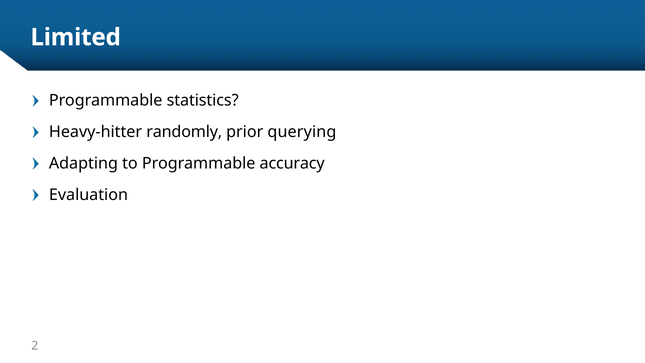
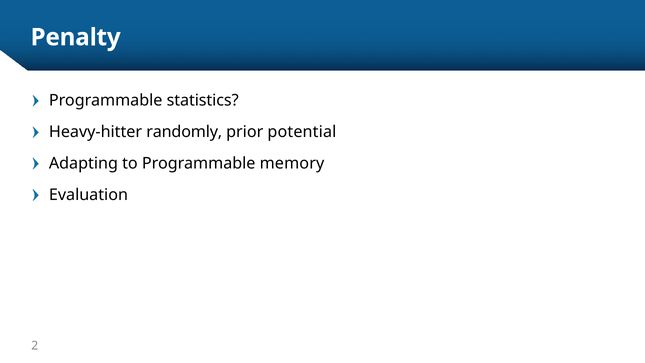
Limited: Limited -> Penalty
querying: querying -> potential
accuracy: accuracy -> memory
